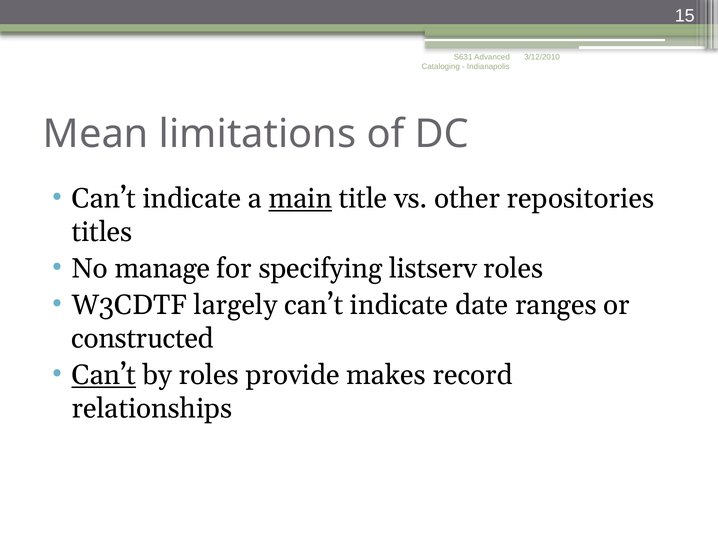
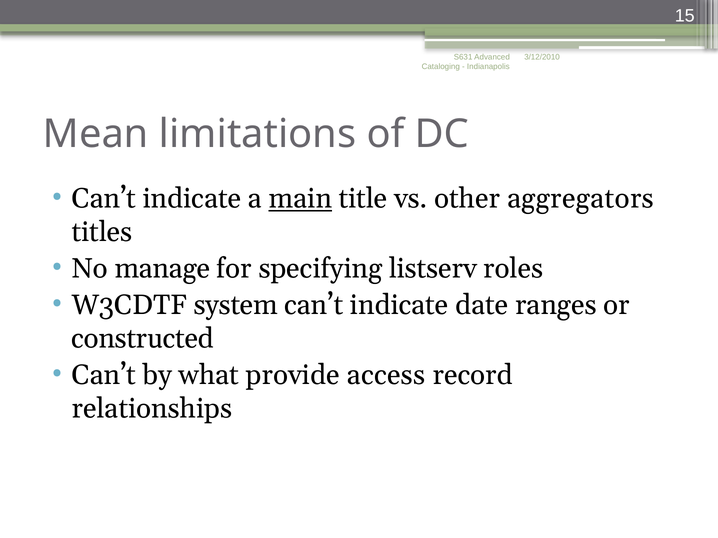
repositories: repositories -> aggregators
largely: largely -> system
Can’t at (104, 375) underline: present -> none
by roles: roles -> what
makes: makes -> access
